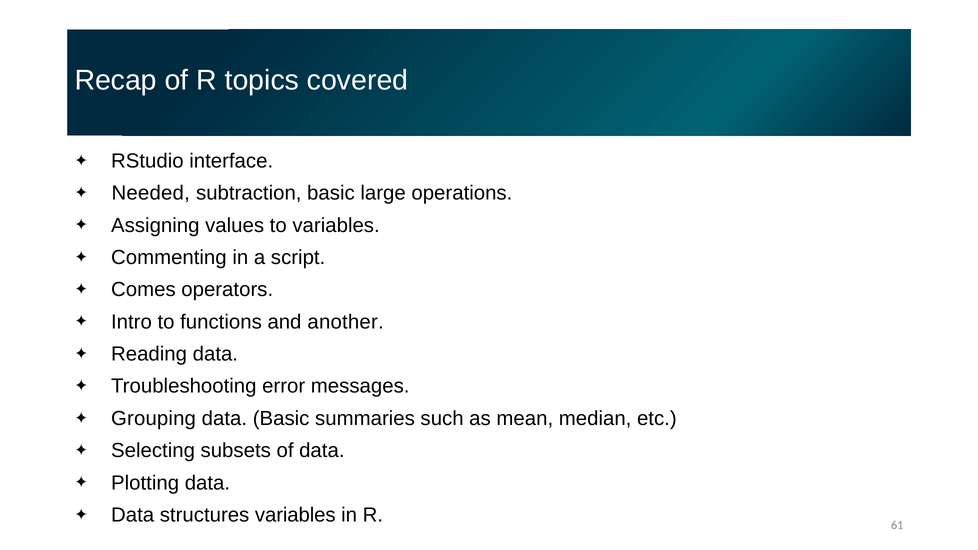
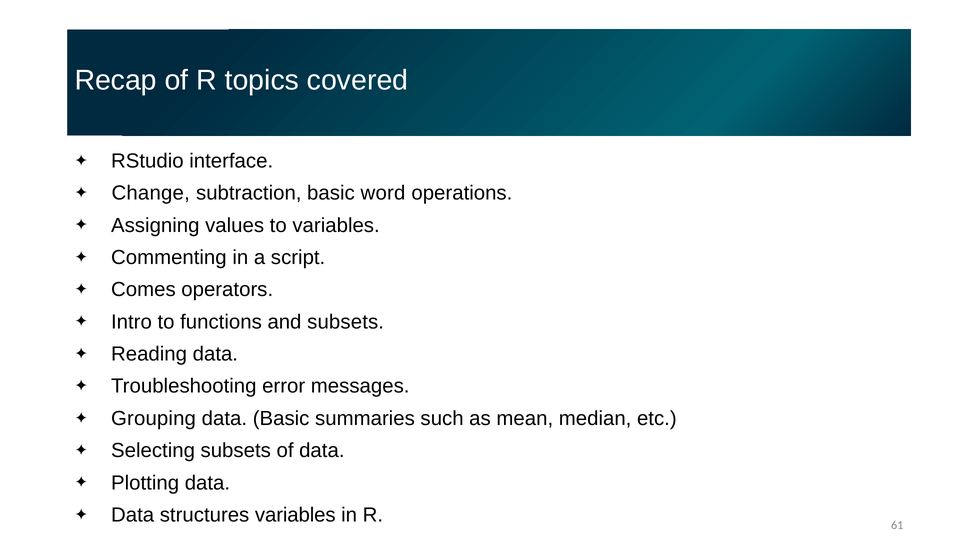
Needed: Needed -> Change
large: large -> word
and another: another -> subsets
